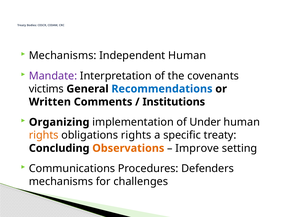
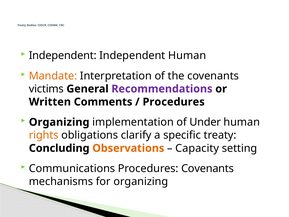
Mechanisms at (63, 56): Mechanisms -> Independent
Mandate colour: purple -> orange
Recommendations colour: blue -> purple
Institutions at (174, 102): Institutions -> Procedures
obligations rights: rights -> clarify
Improve: Improve -> Capacity
Procedures Defenders: Defenders -> Covenants
for challenges: challenges -> organizing
